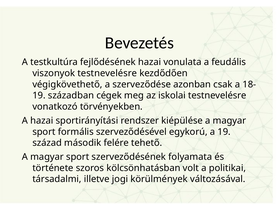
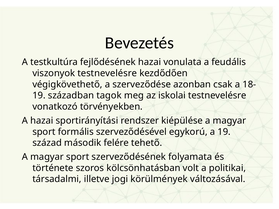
cégek: cégek -> tagok
